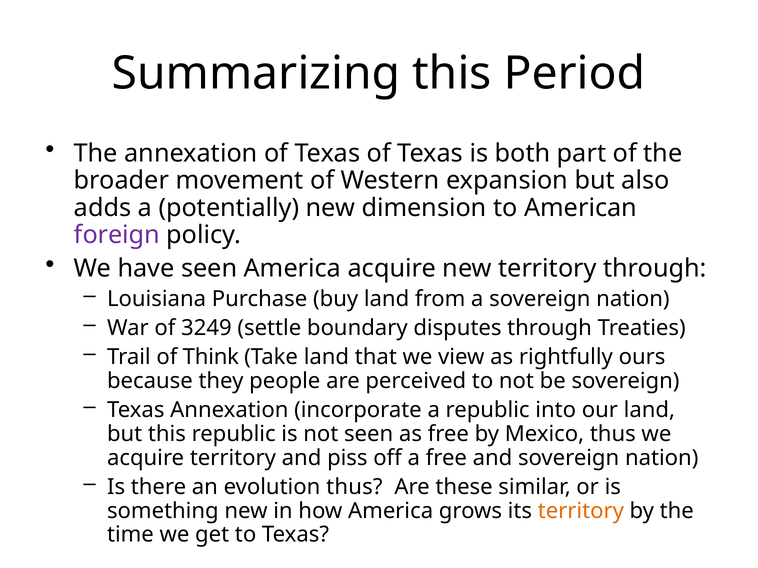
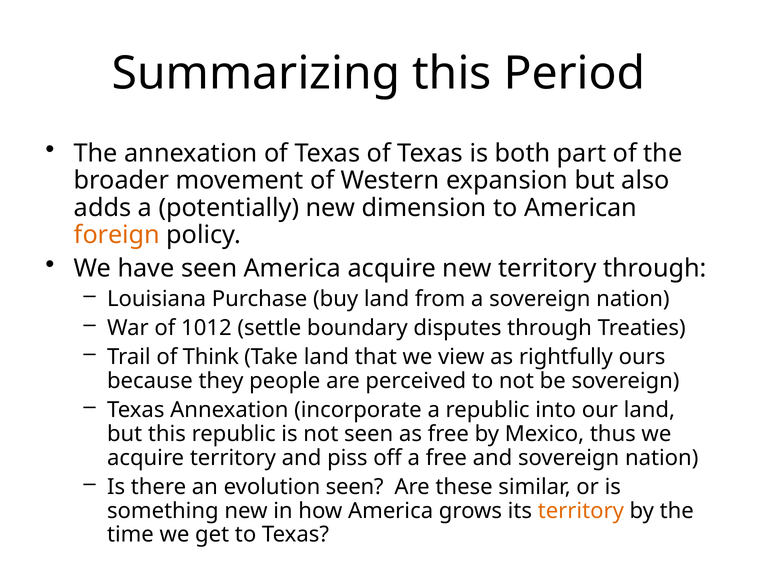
foreign colour: purple -> orange
3249: 3249 -> 1012
evolution thus: thus -> seen
